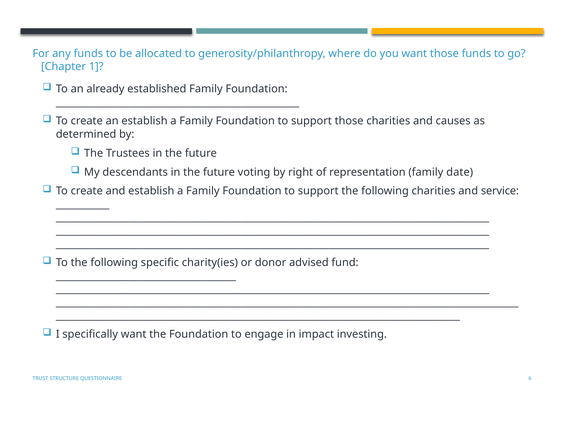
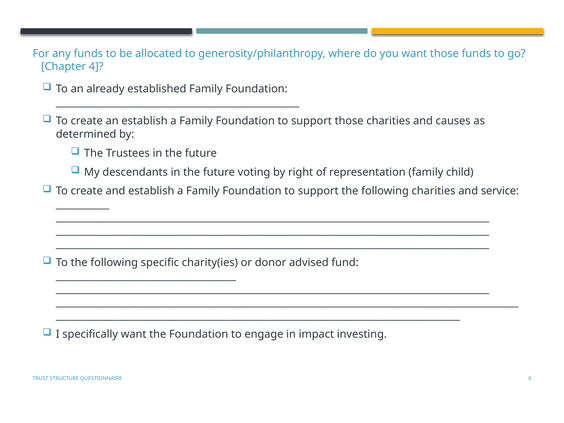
1: 1 -> 4
date: date -> child
